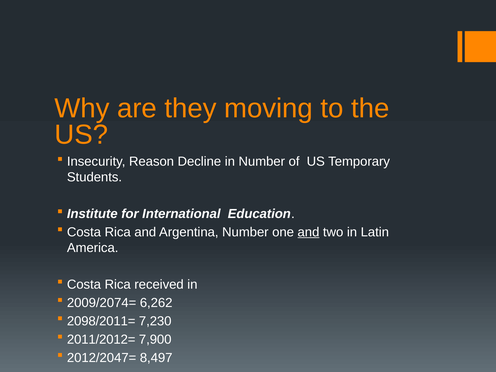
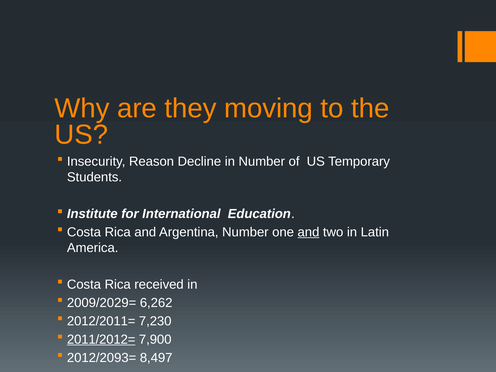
2009/2074=: 2009/2074= -> 2009/2029=
2098/2011=: 2098/2011= -> 2012/2011=
2011/2012= underline: none -> present
2012/2047=: 2012/2047= -> 2012/2093=
